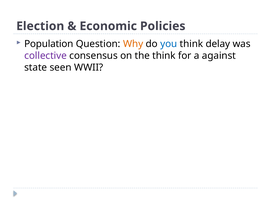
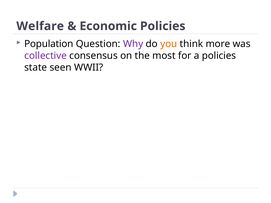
Election: Election -> Welfare
Why colour: orange -> purple
you colour: blue -> orange
delay: delay -> more
the think: think -> most
a against: against -> policies
